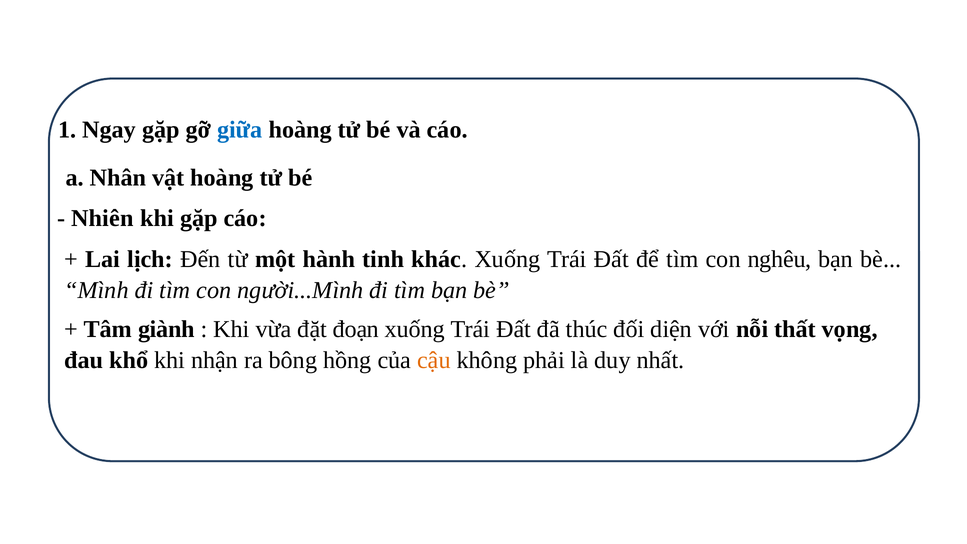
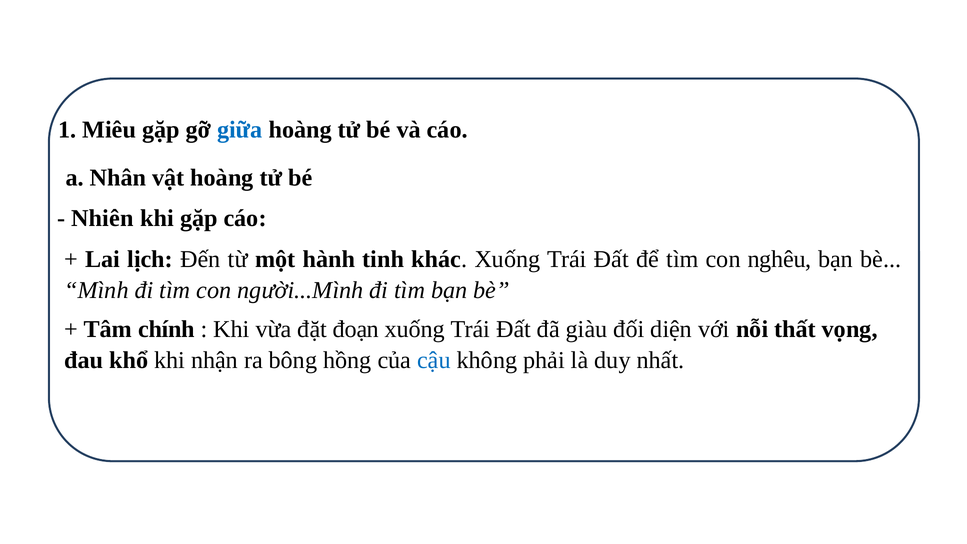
Ngay: Ngay -> Miêu
giành: giành -> chính
thúc: thúc -> giàu
cậu colour: orange -> blue
